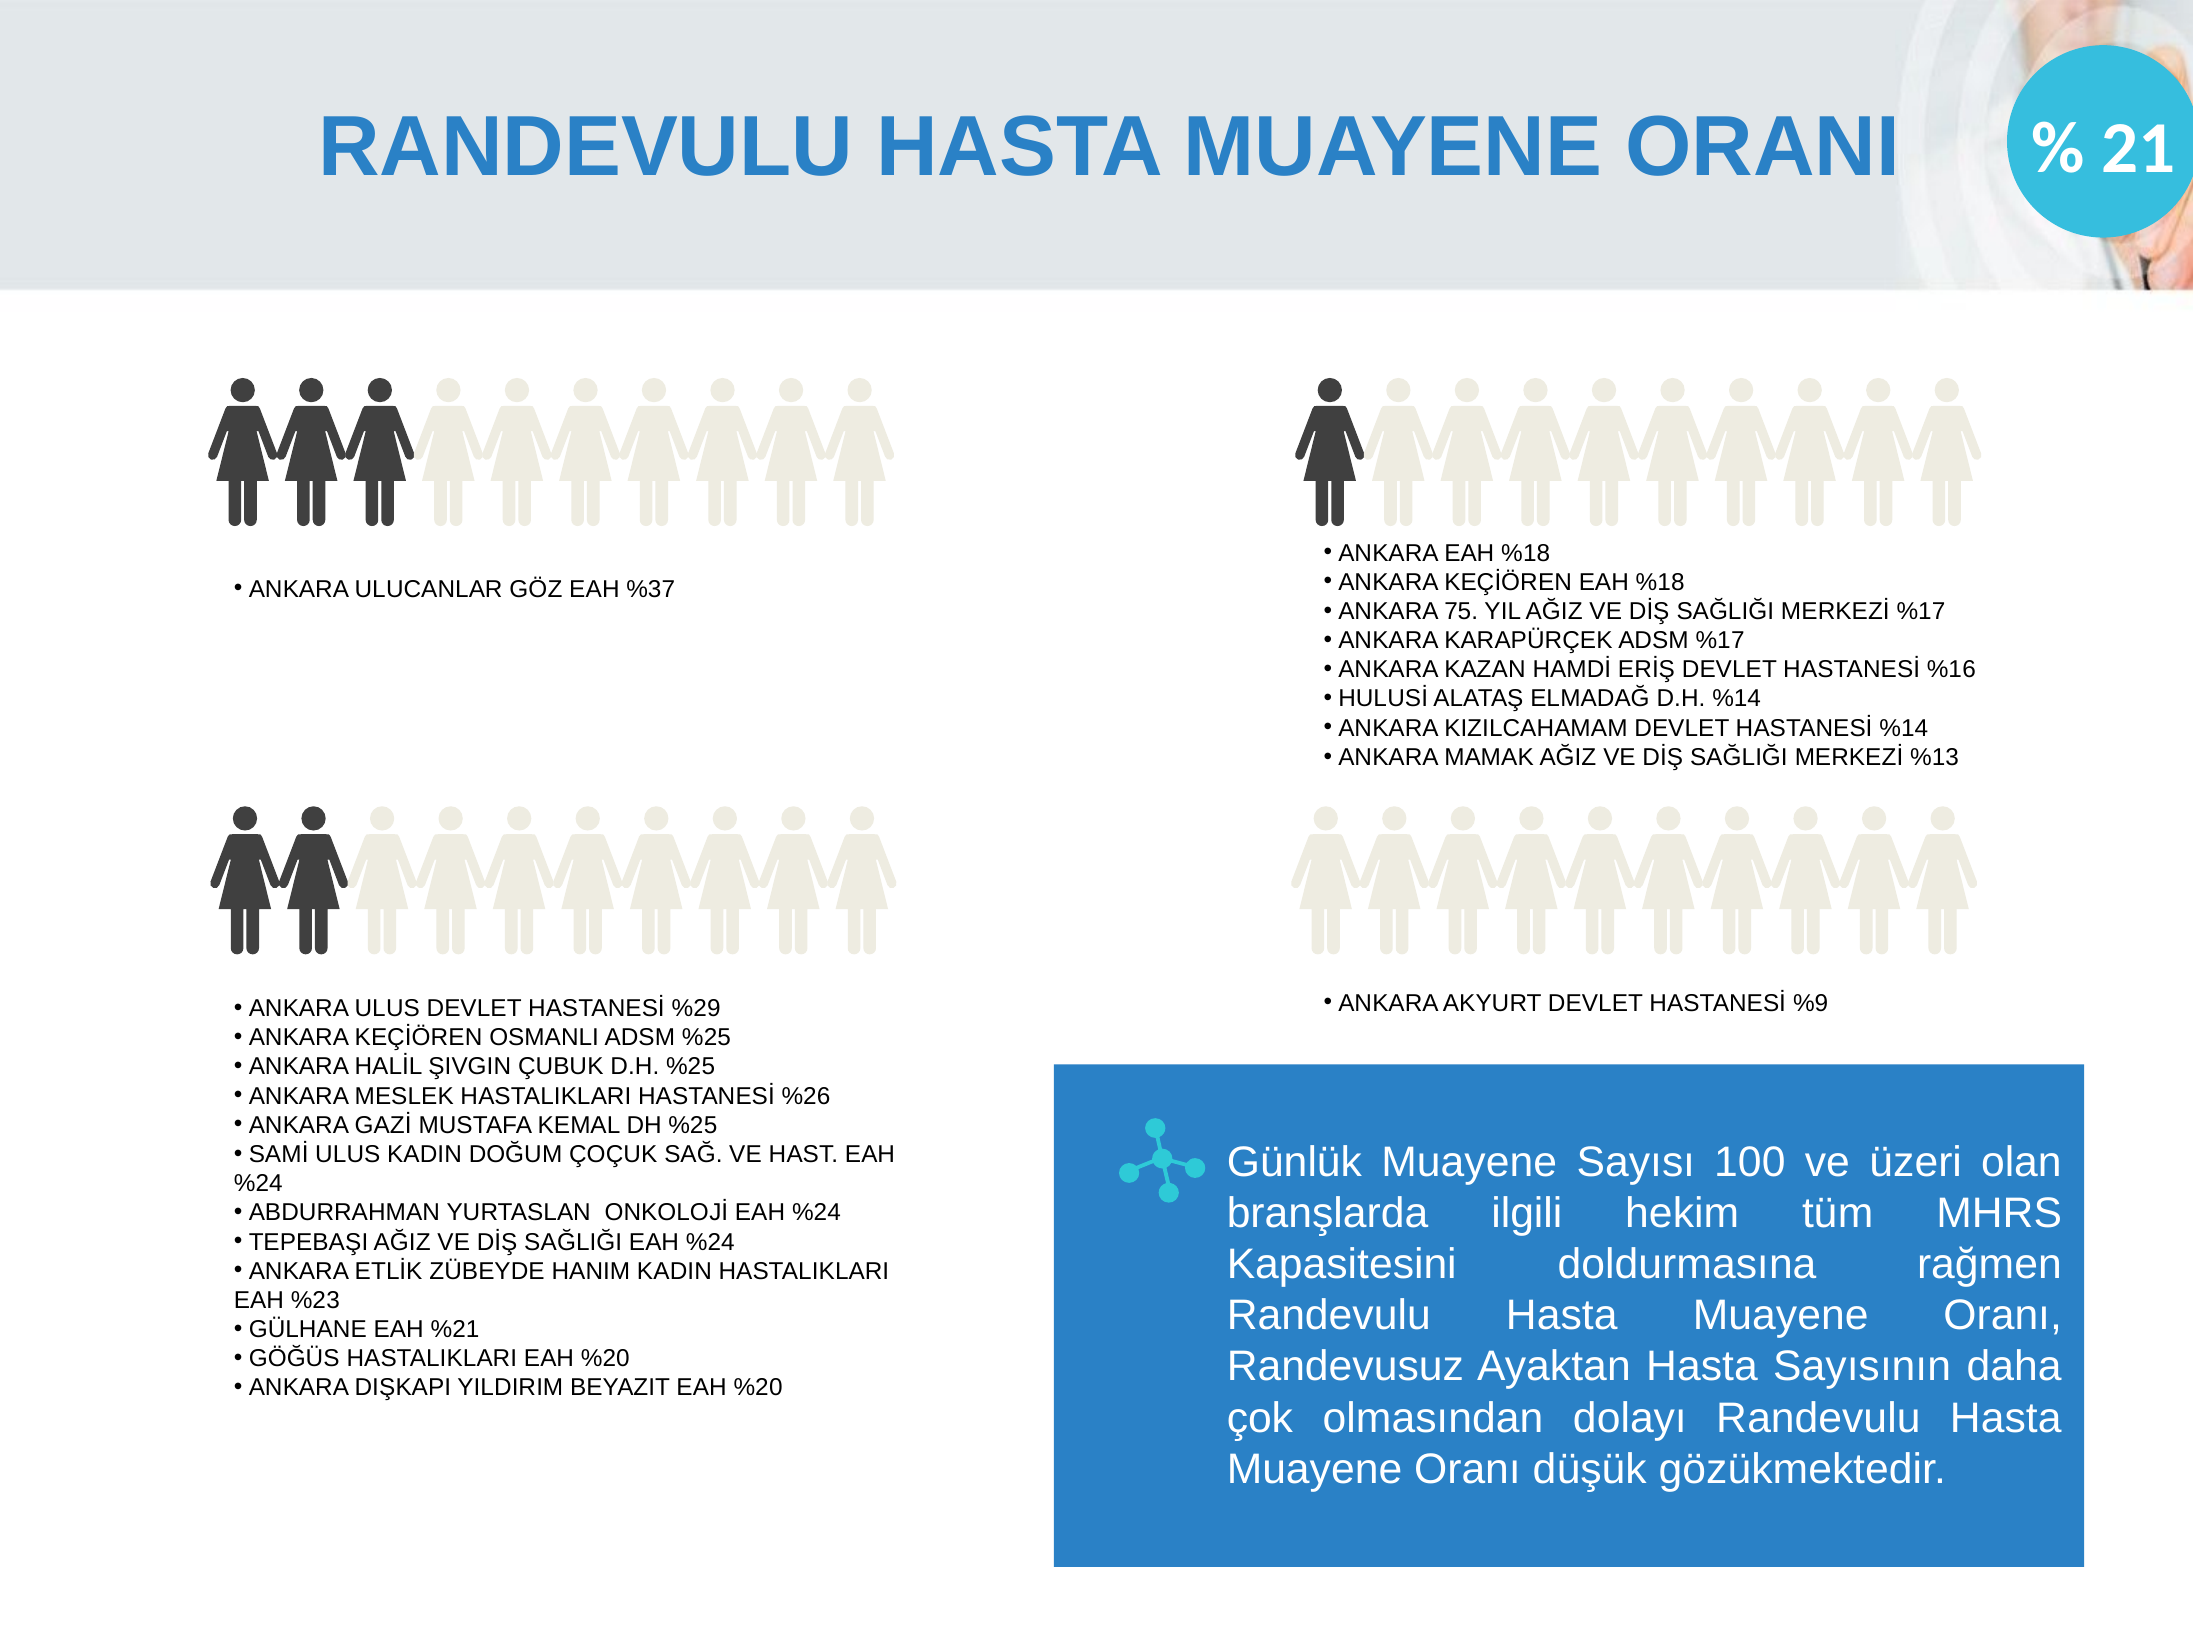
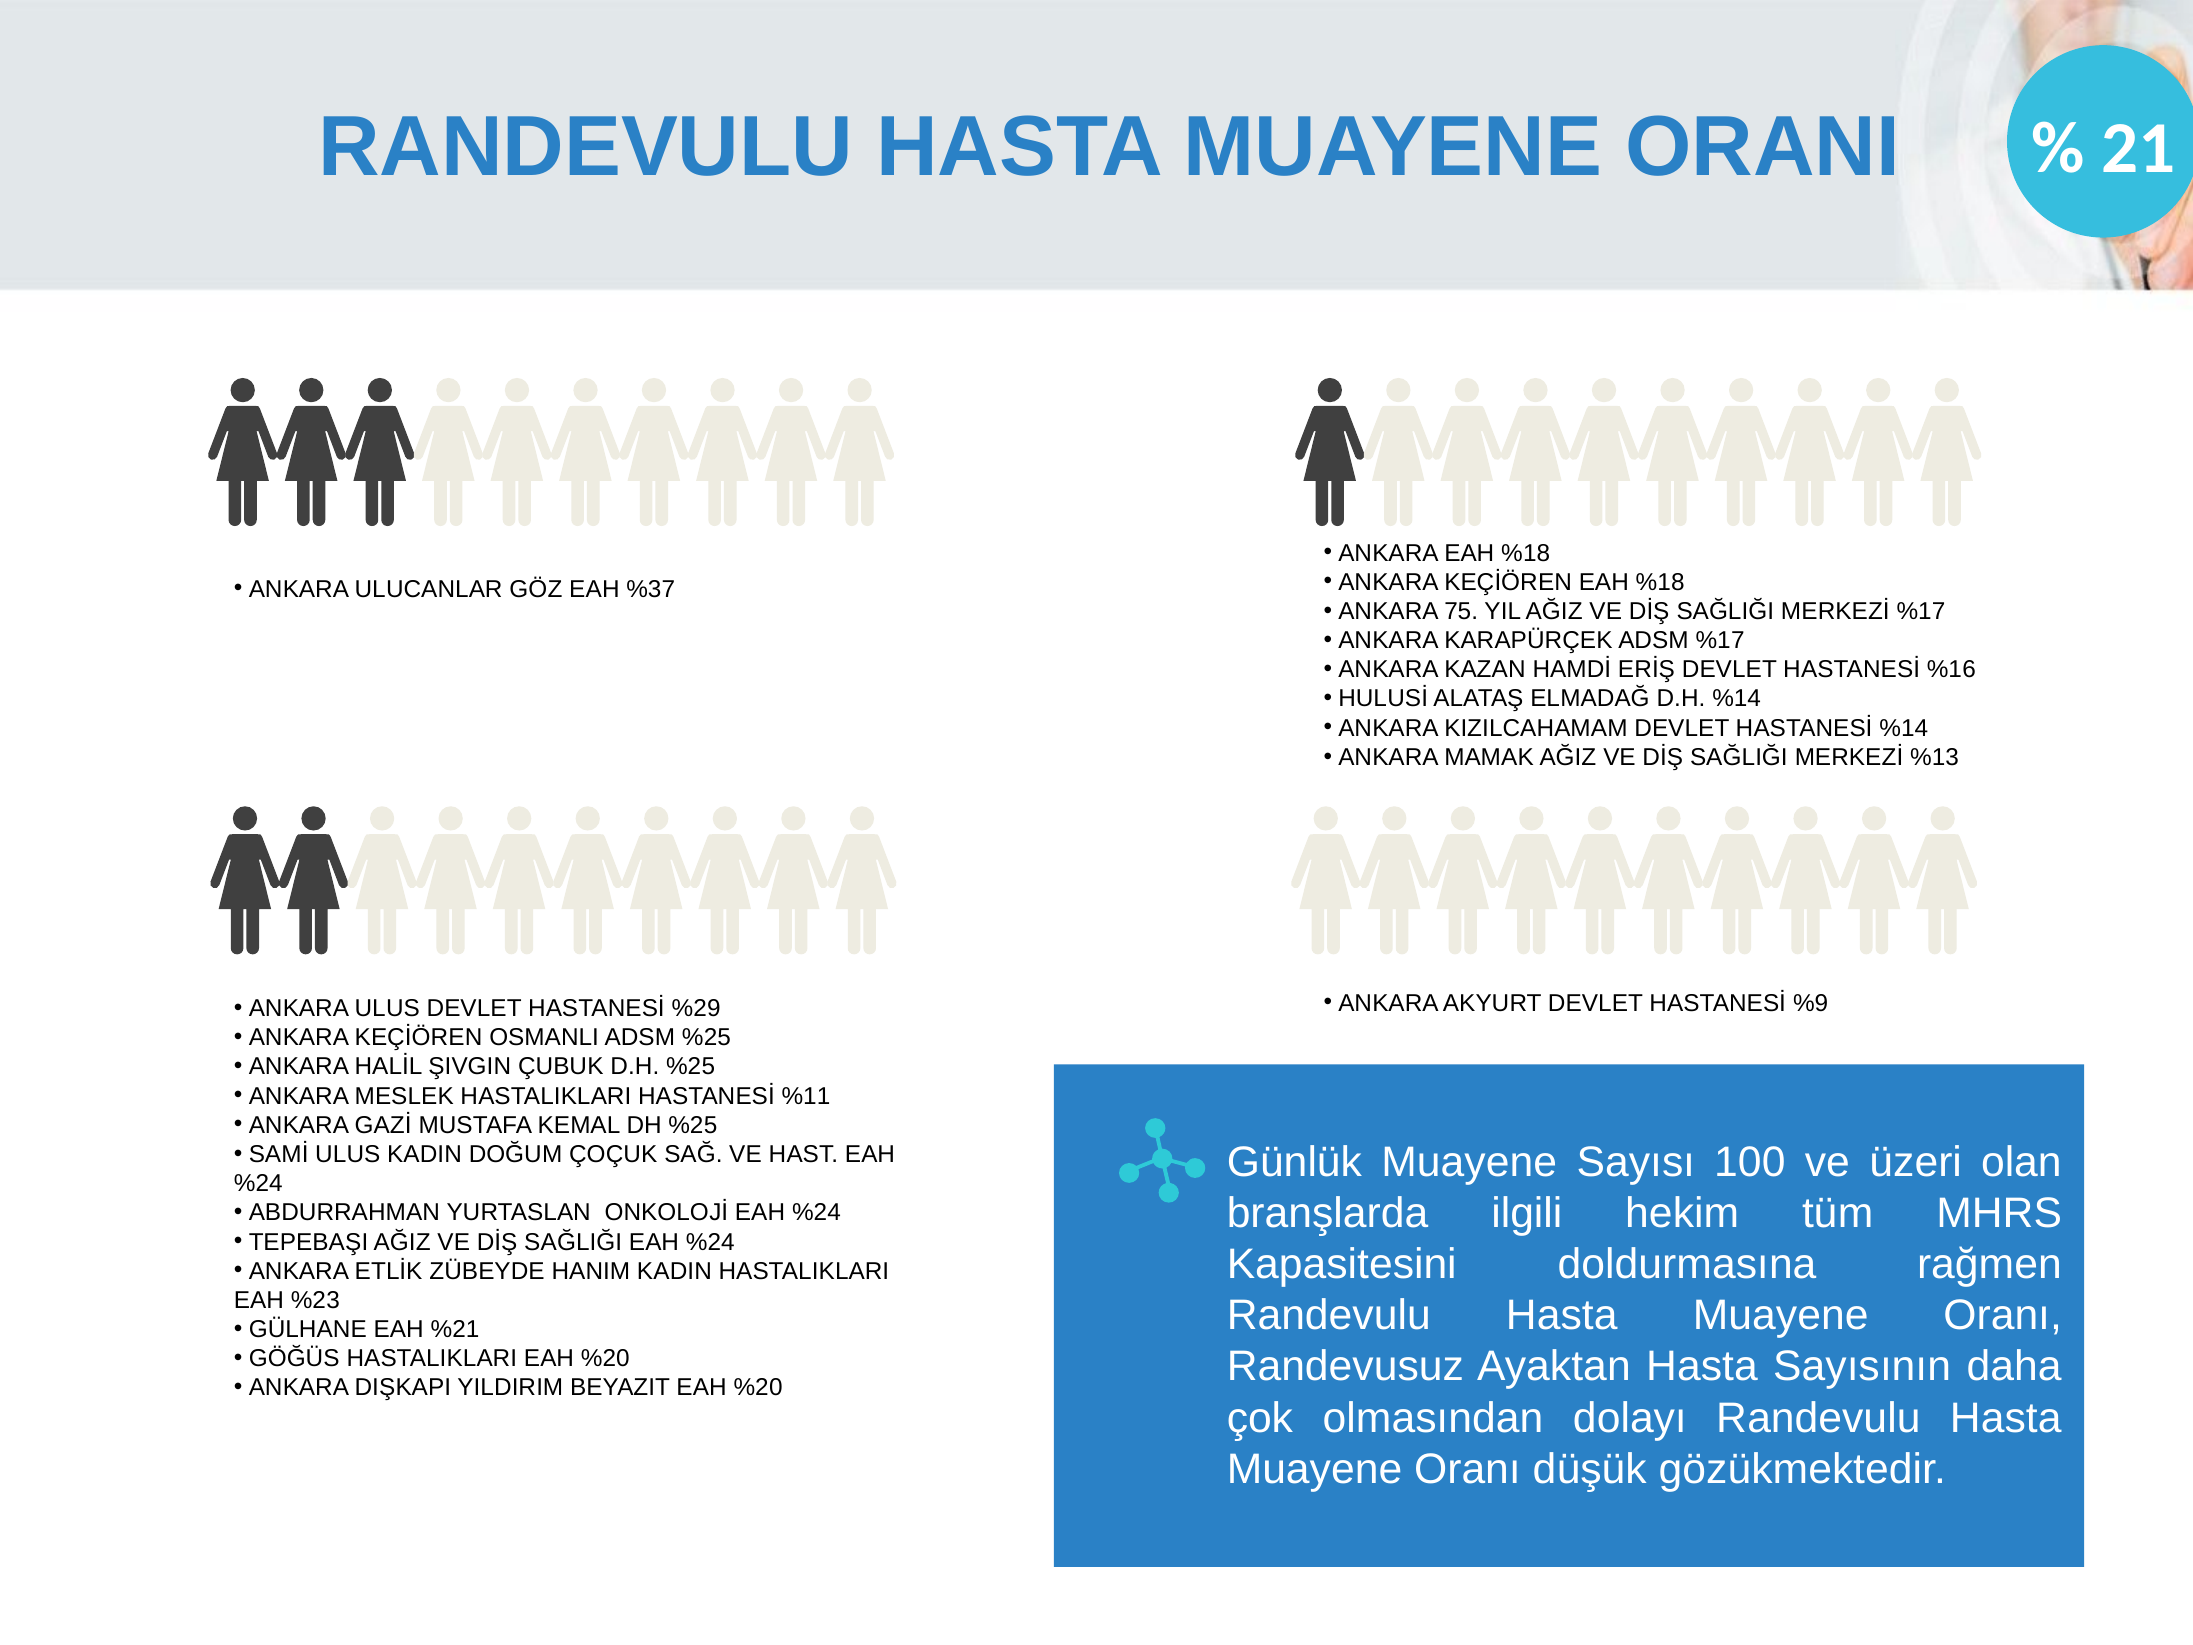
%26: %26 -> %11
